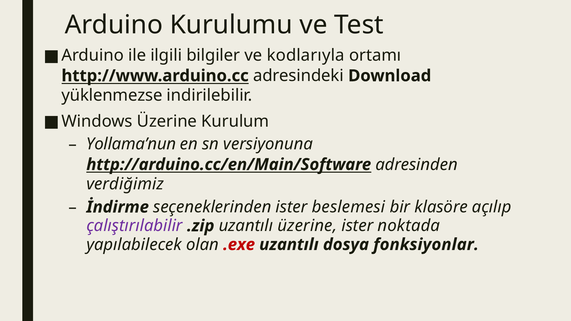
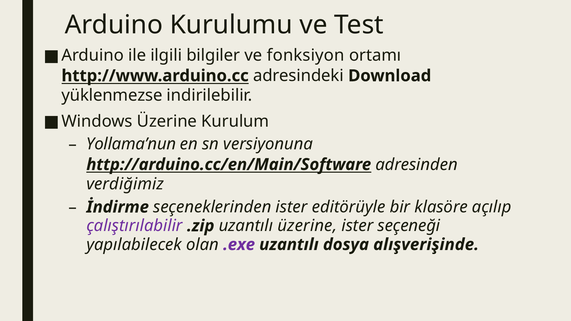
kodlarıyla: kodlarıyla -> fonksiyon
beslemesi: beslemesi -> editörüyle
noktada: noktada -> seçeneği
.exe colour: red -> purple
fonksiyonlar: fonksiyonlar -> alışverişinde
